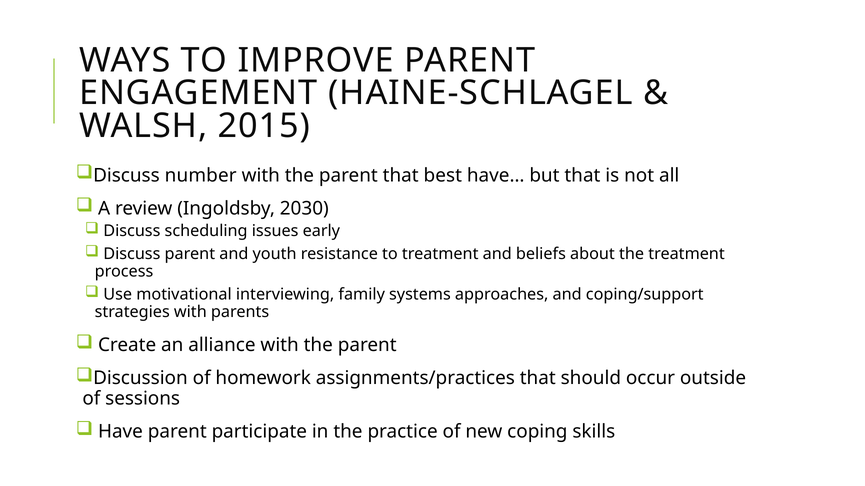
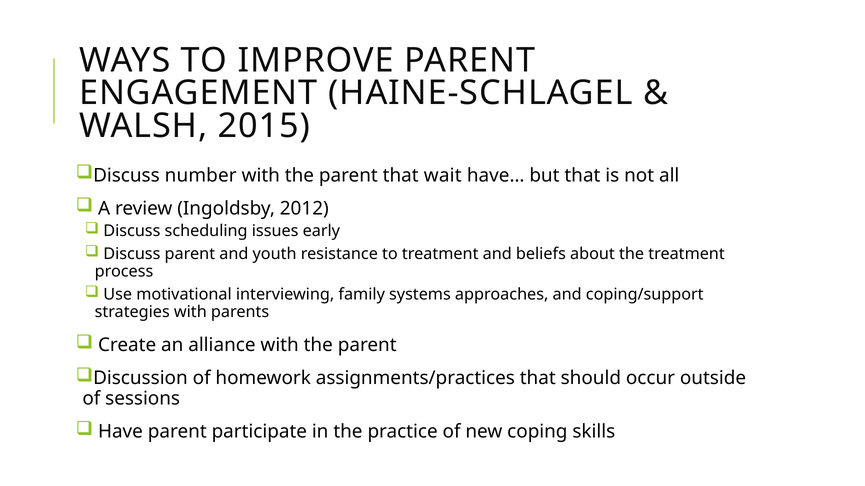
best: best -> wait
2030: 2030 -> 2012
